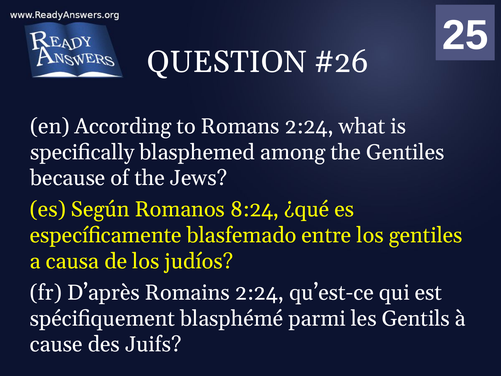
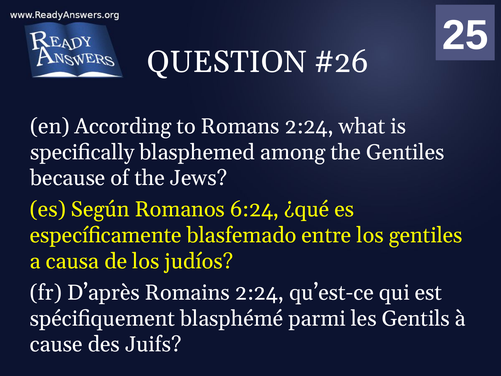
8:24: 8:24 -> 6:24
